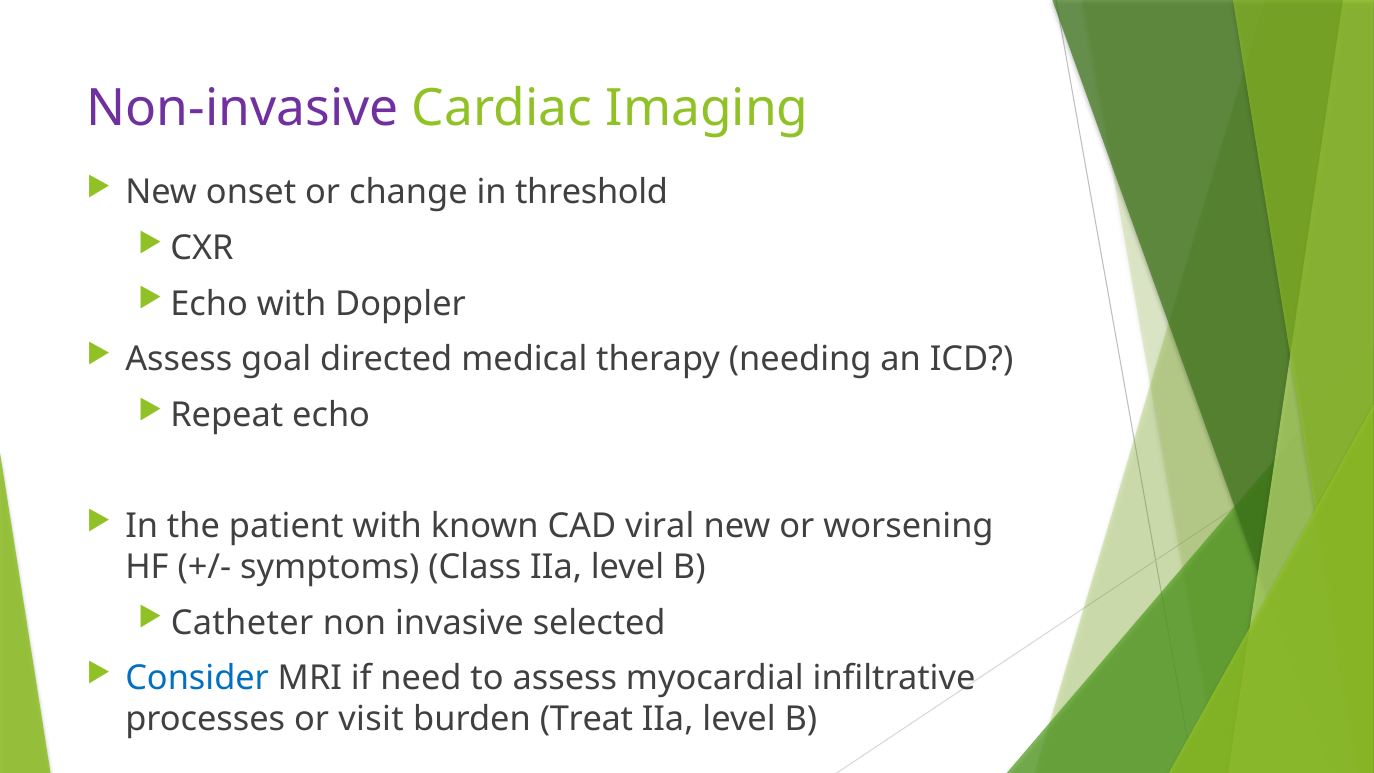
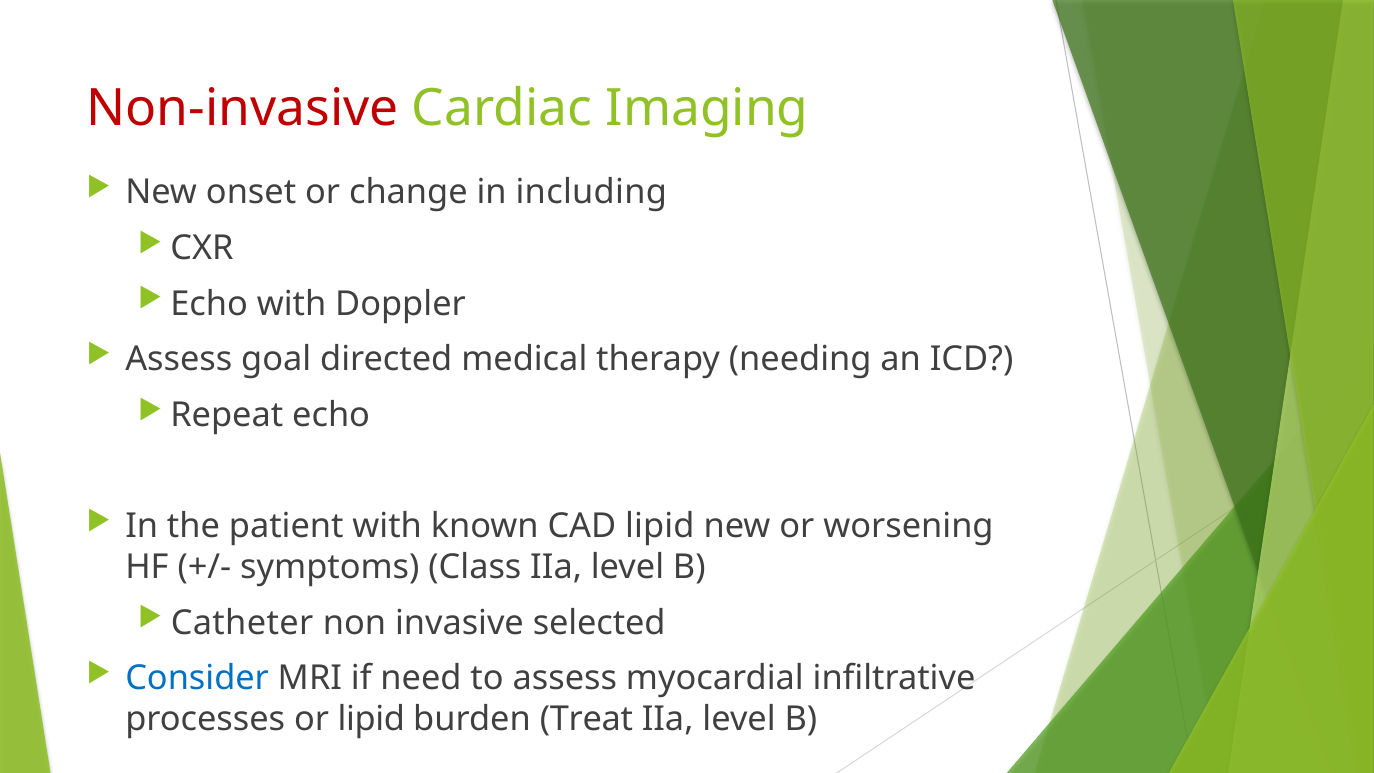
Non-invasive colour: purple -> red
threshold: threshold -> including
CAD viral: viral -> lipid
or visit: visit -> lipid
